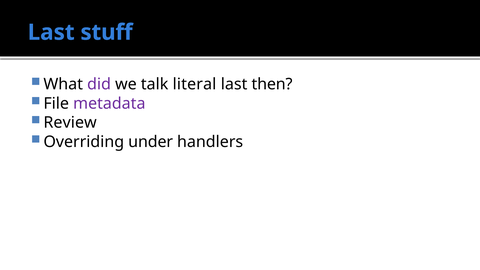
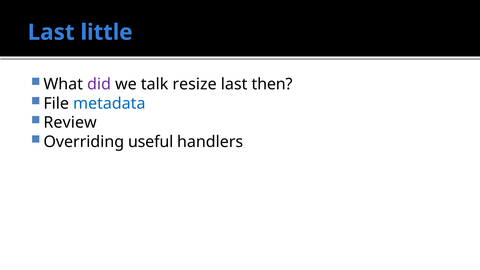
stuff: stuff -> little
literal: literal -> resize
metadata colour: purple -> blue
under: under -> useful
